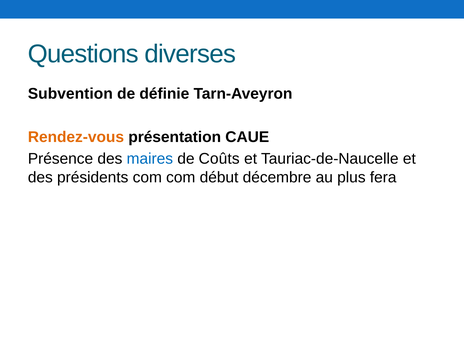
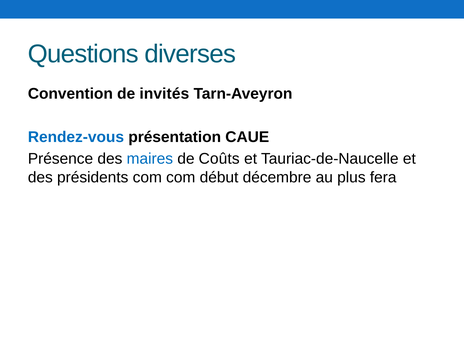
Subvention: Subvention -> Convention
définie: définie -> invités
Rendez-vous colour: orange -> blue
